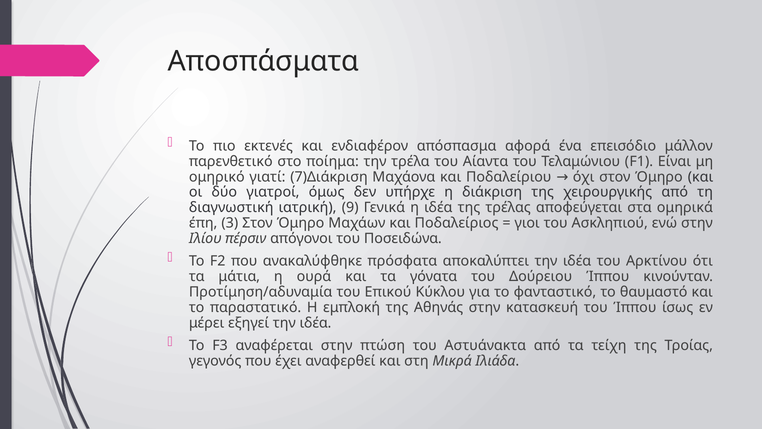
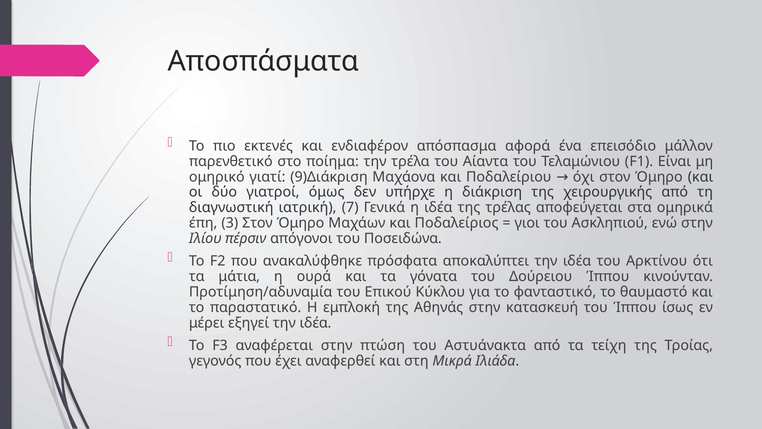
7)Διάκριση: 7)Διάκριση -> 9)Διάκριση
9: 9 -> 7
